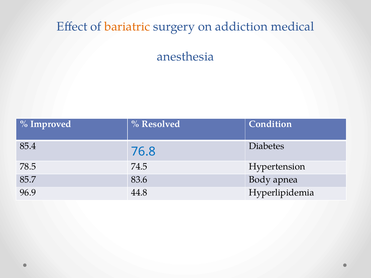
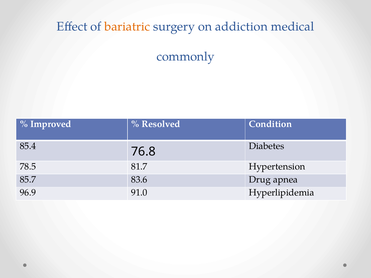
anesthesia: anesthesia -> commonly
76.8 colour: blue -> black
74.5: 74.5 -> 81.7
Body: Body -> Drug
44.8: 44.8 -> 91.0
